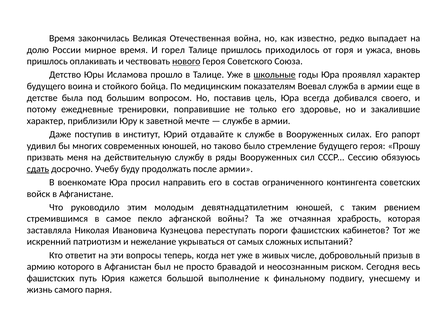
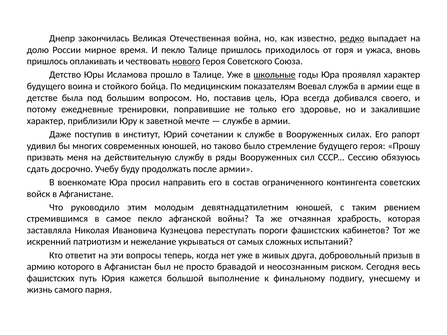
Время at (62, 38): Время -> Днепр
редко underline: none -> present
И горел: горел -> пекло
отдавайте: отдавайте -> сочетании
сдать underline: present -> none
числе: числе -> друга
